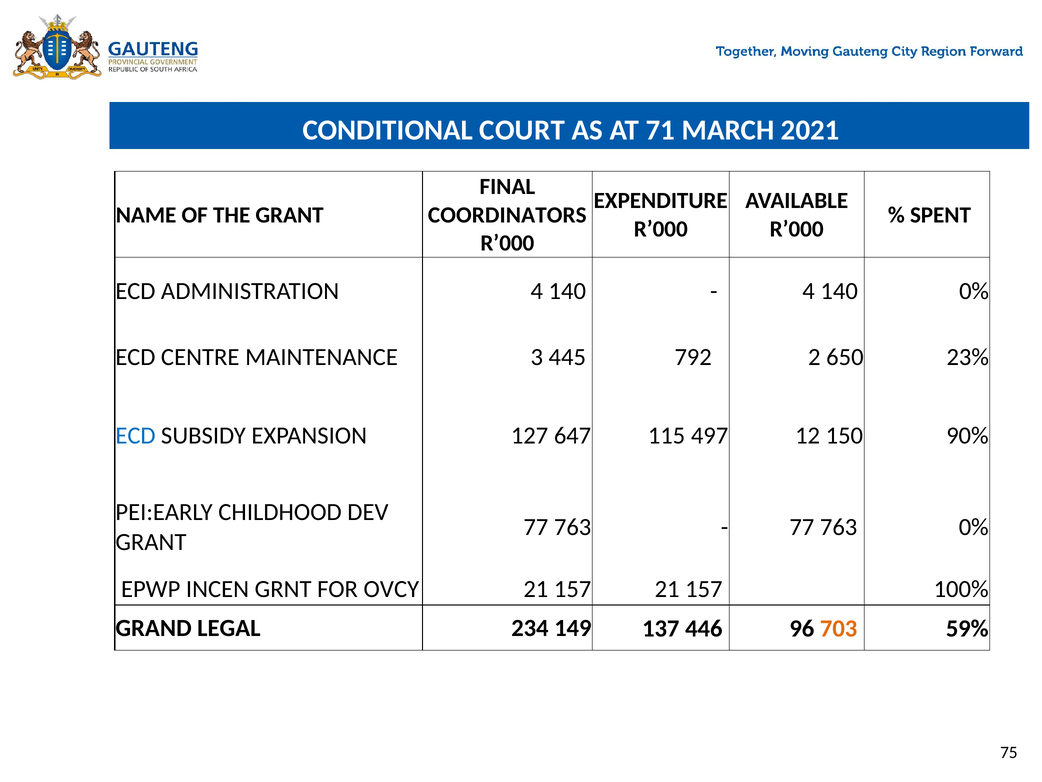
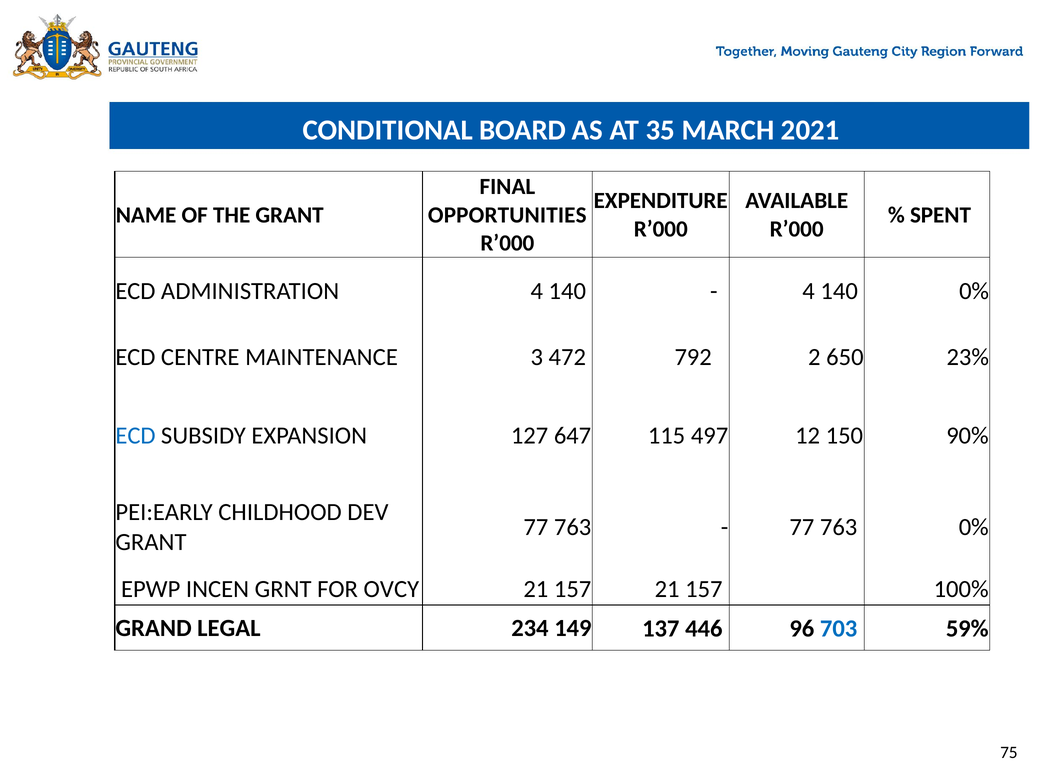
COURT: COURT -> BOARD
71: 71 -> 35
COORDINATORS: COORDINATORS -> OPPORTUNITIES
445: 445 -> 472
703 colour: orange -> blue
